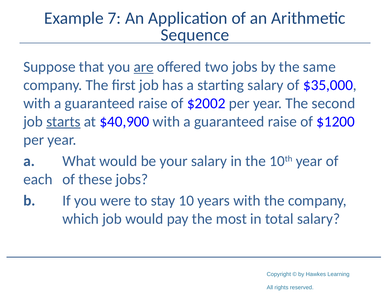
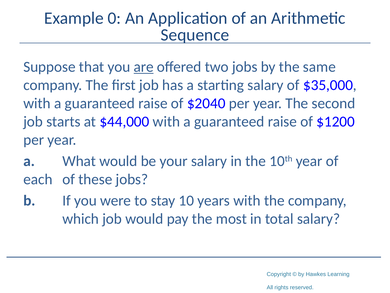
7: 7 -> 0
$2002: $2002 -> $2040
starts underline: present -> none
$40,900: $40,900 -> $44,000
